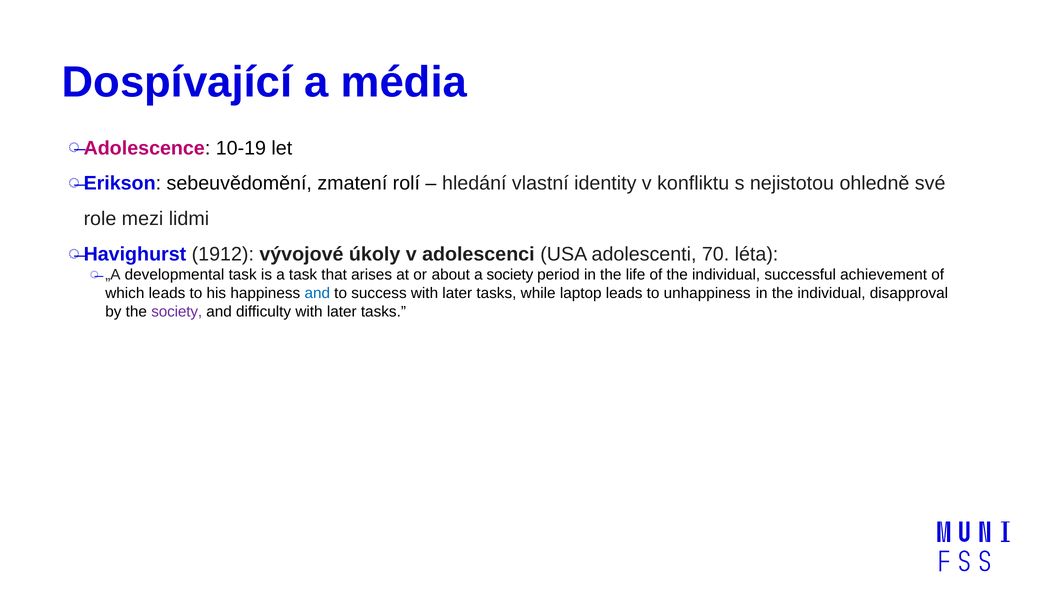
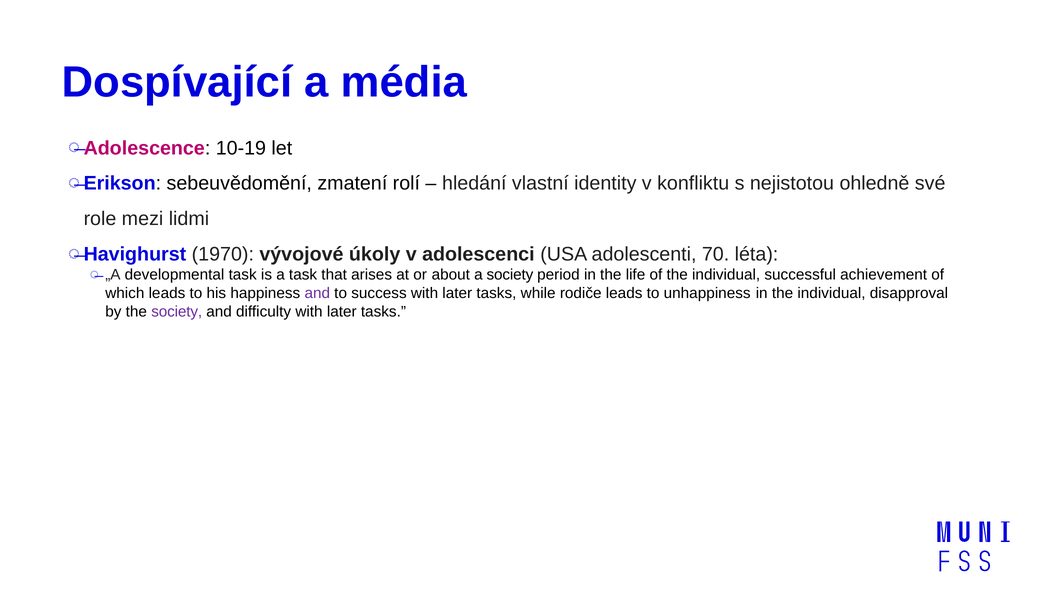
1912: 1912 -> 1970
and at (317, 293) colour: blue -> purple
laptop: laptop -> rodiče
